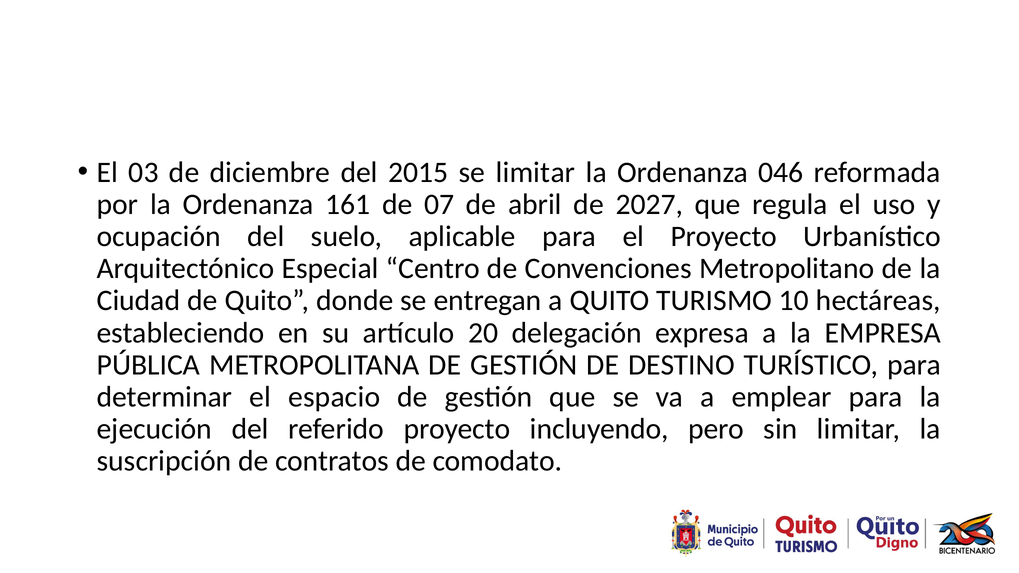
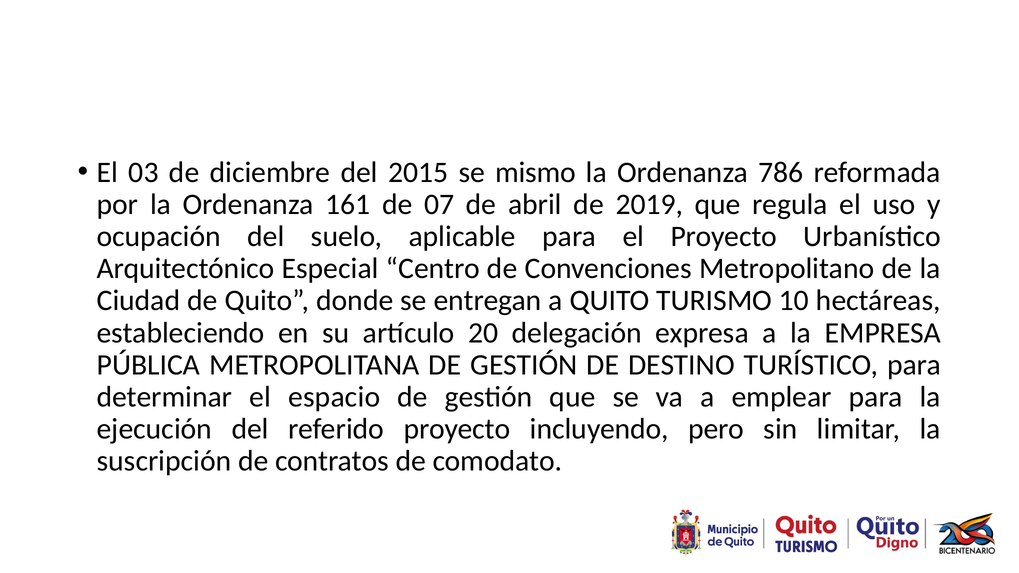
se limitar: limitar -> mismo
046: 046 -> 786
2027: 2027 -> 2019
